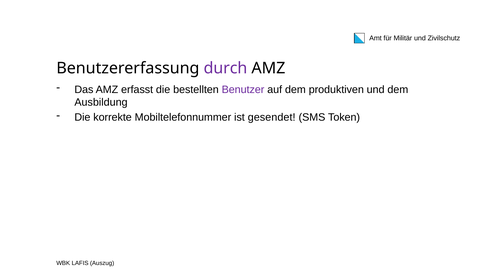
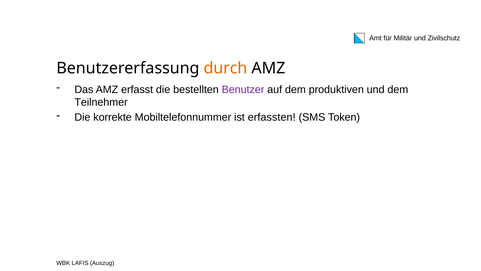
durch colour: purple -> orange
Ausbildung: Ausbildung -> Teilnehmer
gesendet: gesendet -> erfassten
